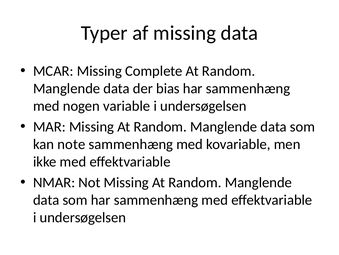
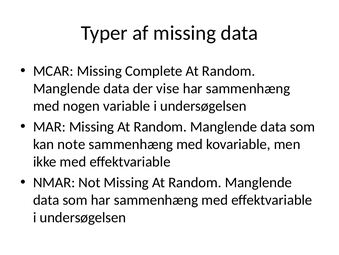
bias: bias -> vise
